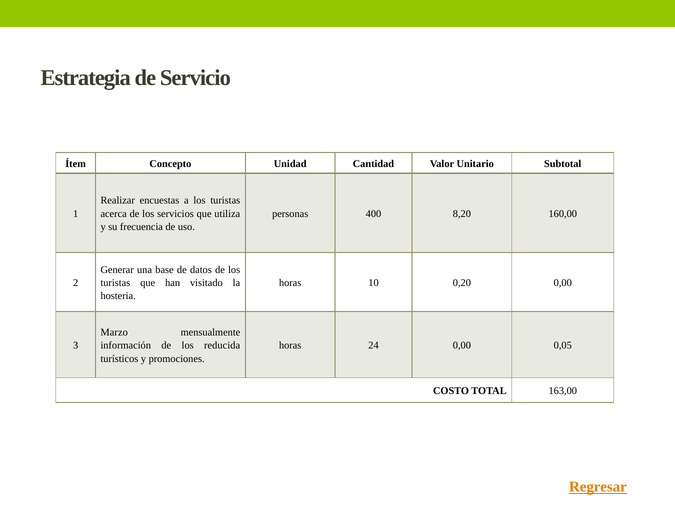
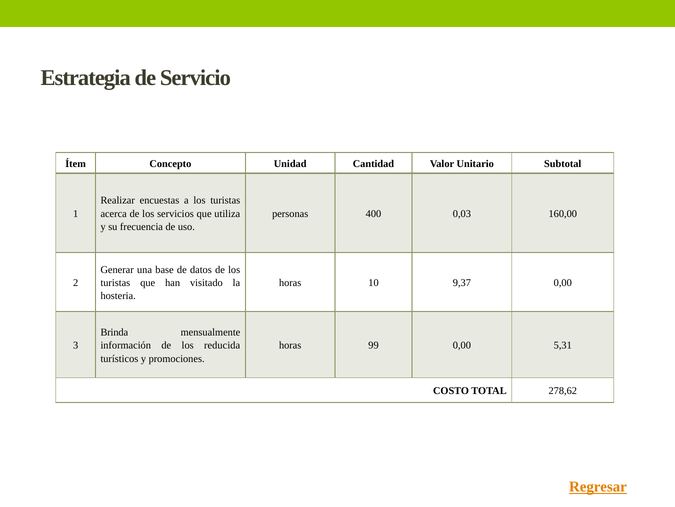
8,20: 8,20 -> 0,03
0,20: 0,20 -> 9,37
Marzo: Marzo -> Brinda
24: 24 -> 99
0,05: 0,05 -> 5,31
163,00: 163,00 -> 278,62
